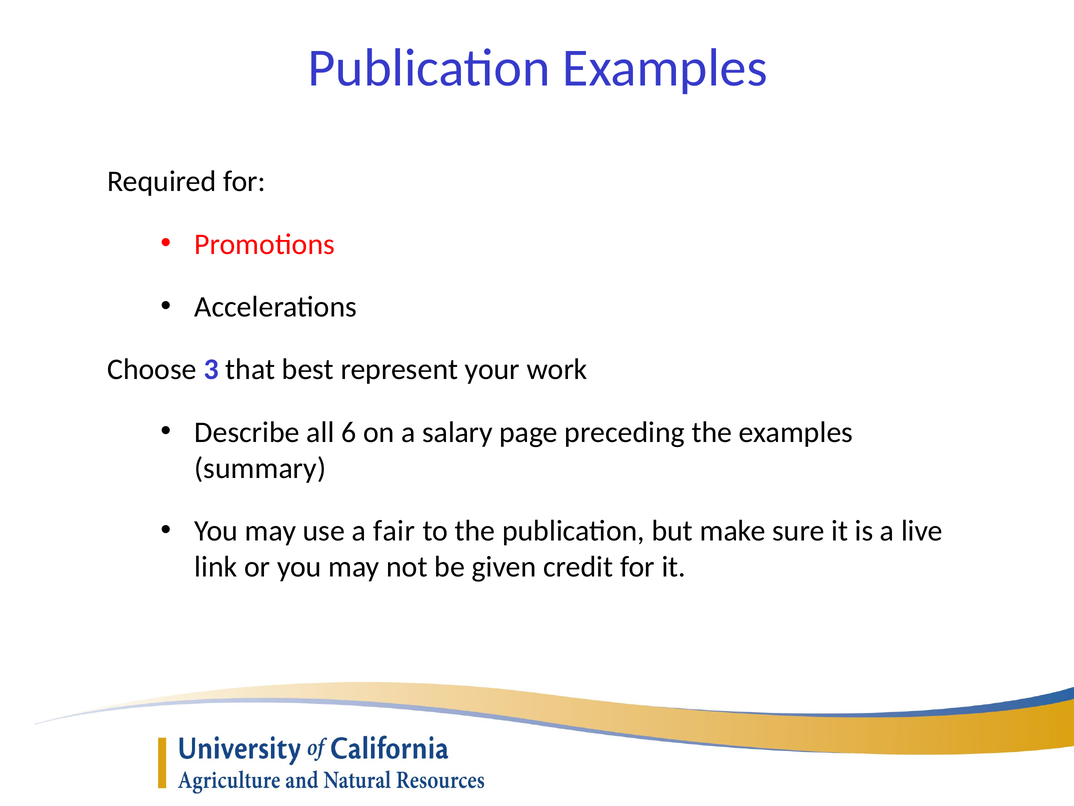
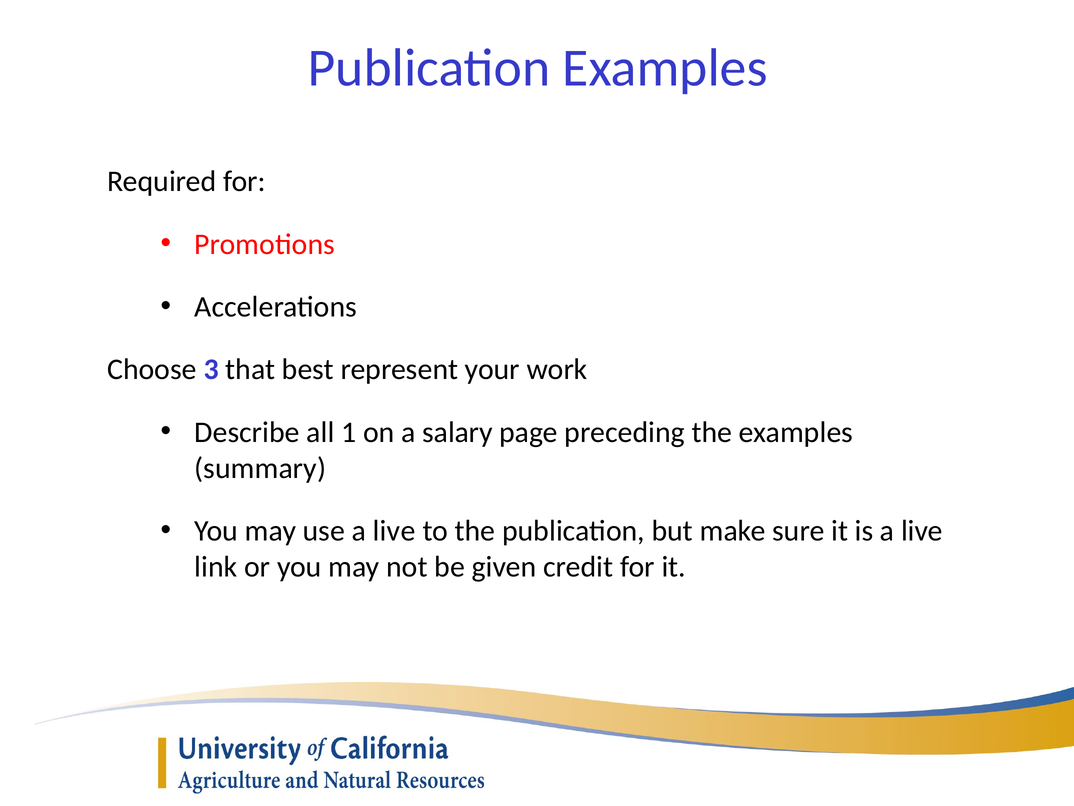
6: 6 -> 1
use a fair: fair -> live
